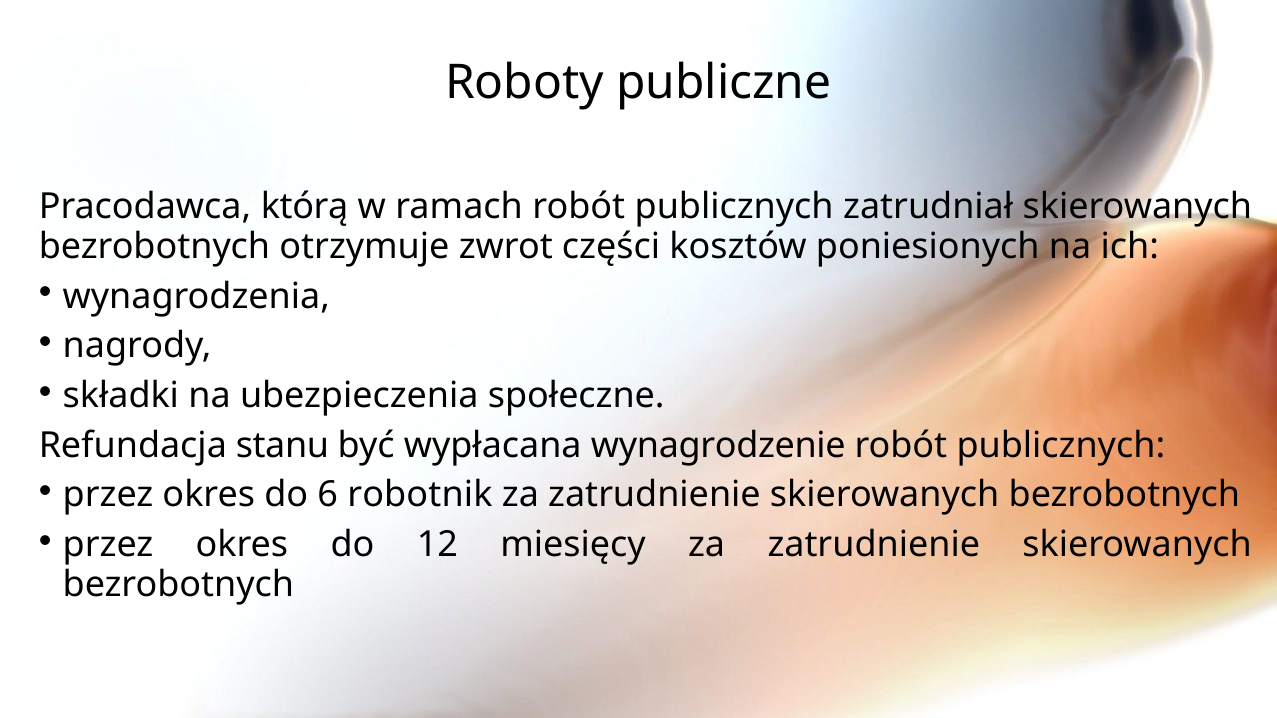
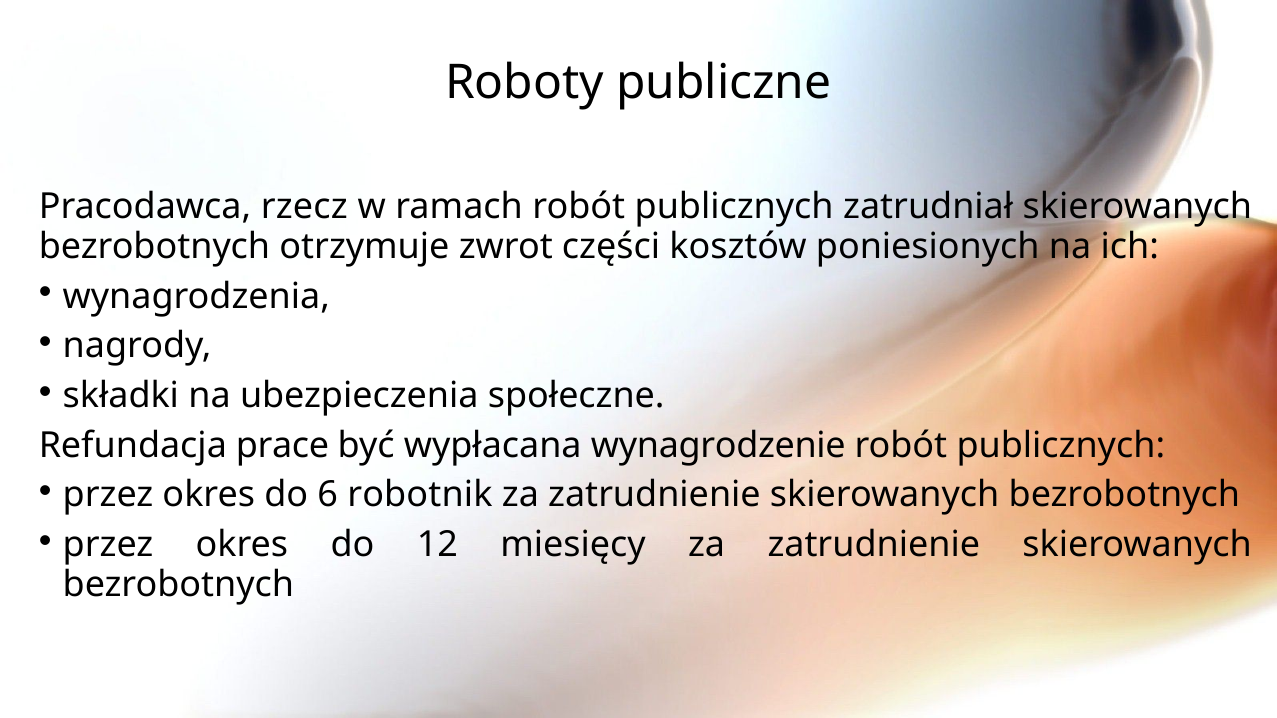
którą: którą -> rzecz
stanu: stanu -> prace
